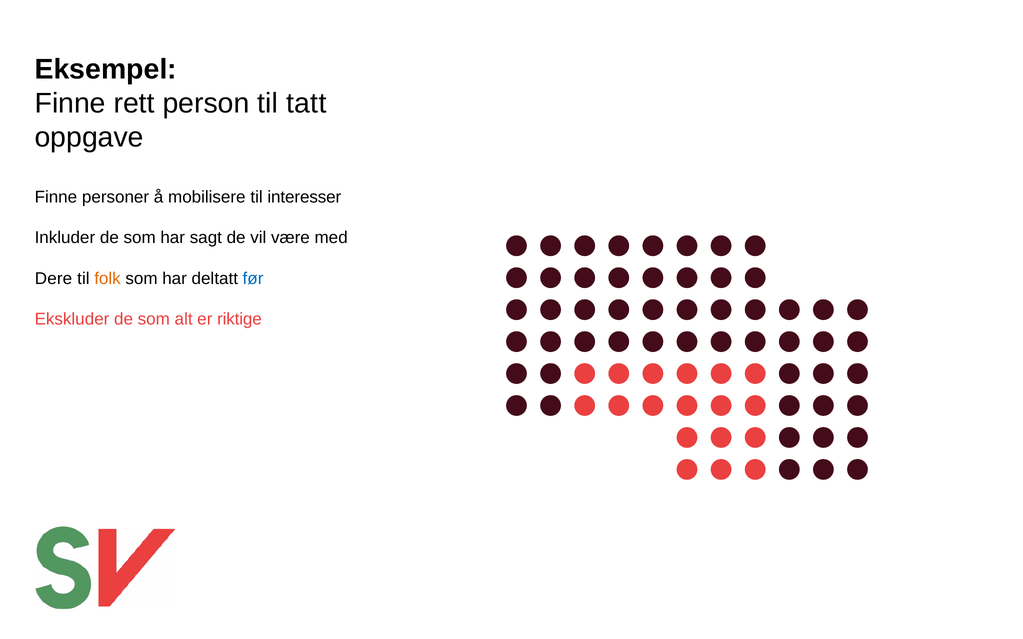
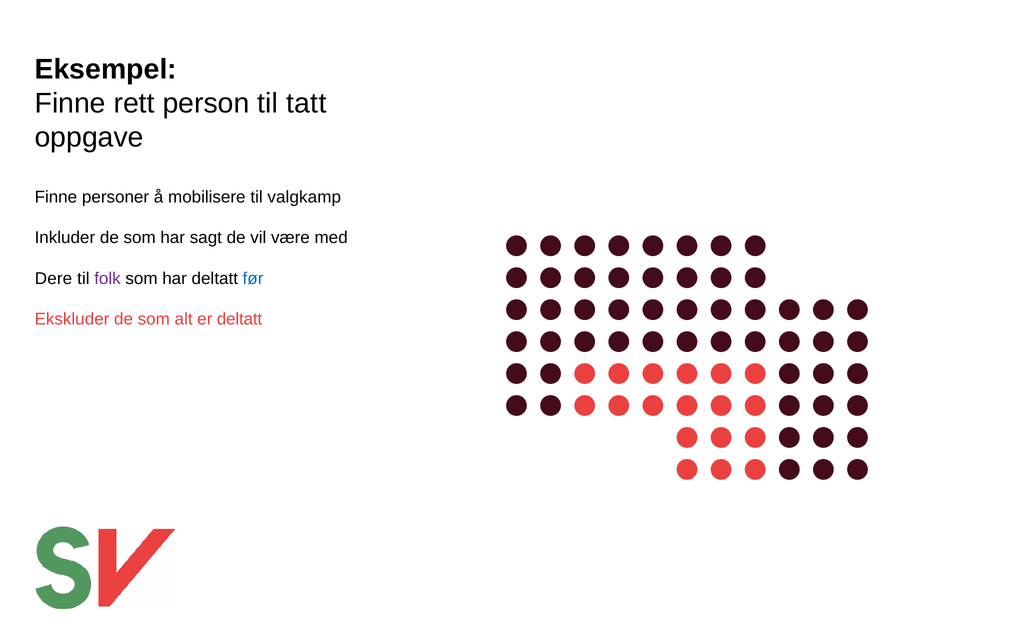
interesser: interesser -> valgkamp
folk colour: orange -> purple
er riktige: riktige -> deltatt
